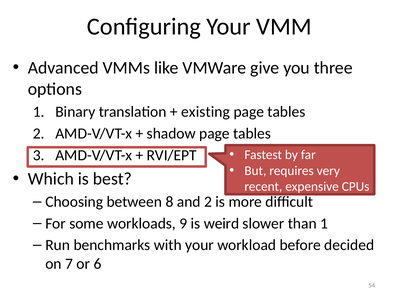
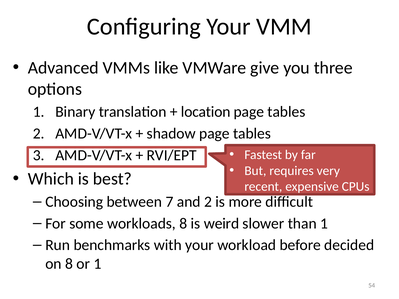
existing: existing -> location
8: 8 -> 7
workloads 9: 9 -> 8
on 7: 7 -> 8
or 6: 6 -> 1
